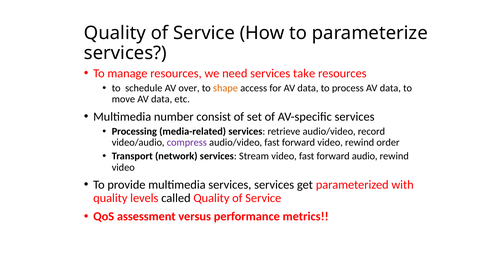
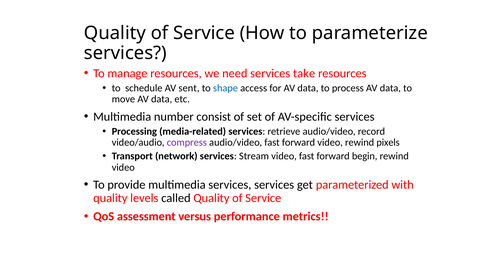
over: over -> sent
shape colour: orange -> blue
order: order -> pixels
audio: audio -> begin
